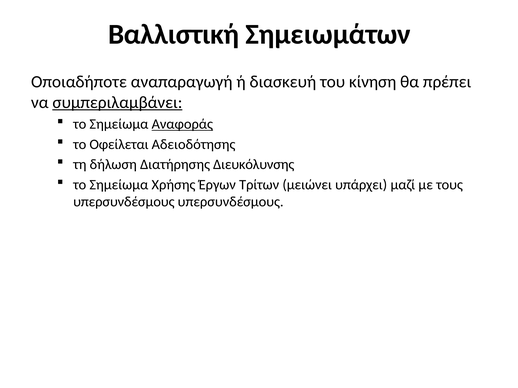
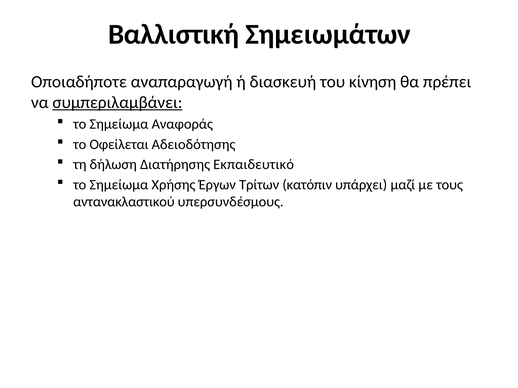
Αναφοράς underline: present -> none
Διευκόλυνσης: Διευκόλυνσης -> Εκπαιδευτικό
μειώνει: μειώνει -> κατόπιν
υπερσυνδέσμους at (124, 202): υπερσυνδέσμους -> αντανακλαστικού
